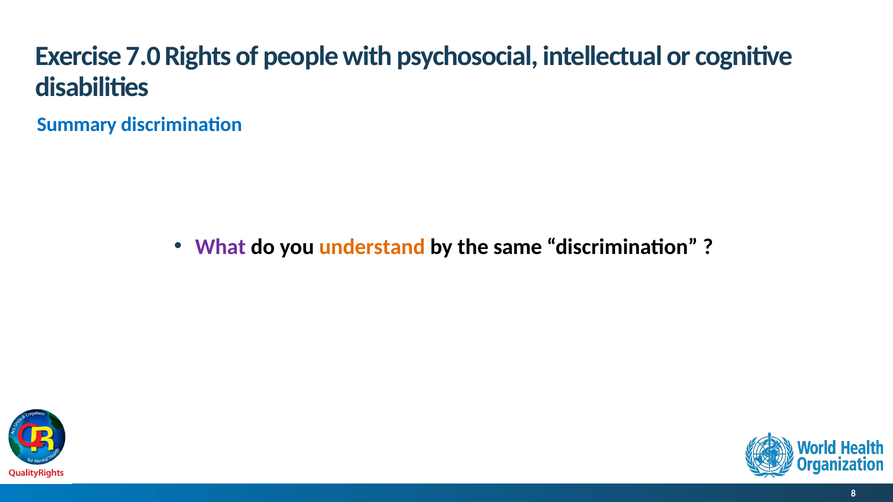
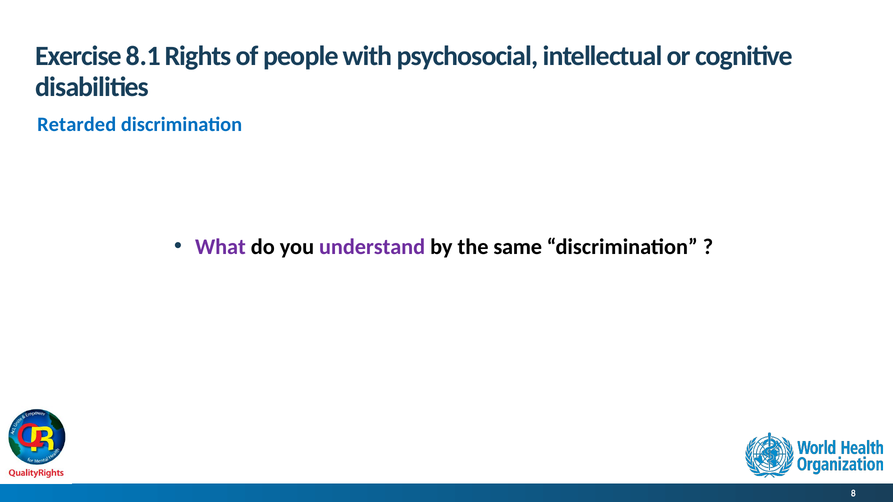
7.0: 7.0 -> 8.1
Summary: Summary -> Retarded
understand colour: orange -> purple
